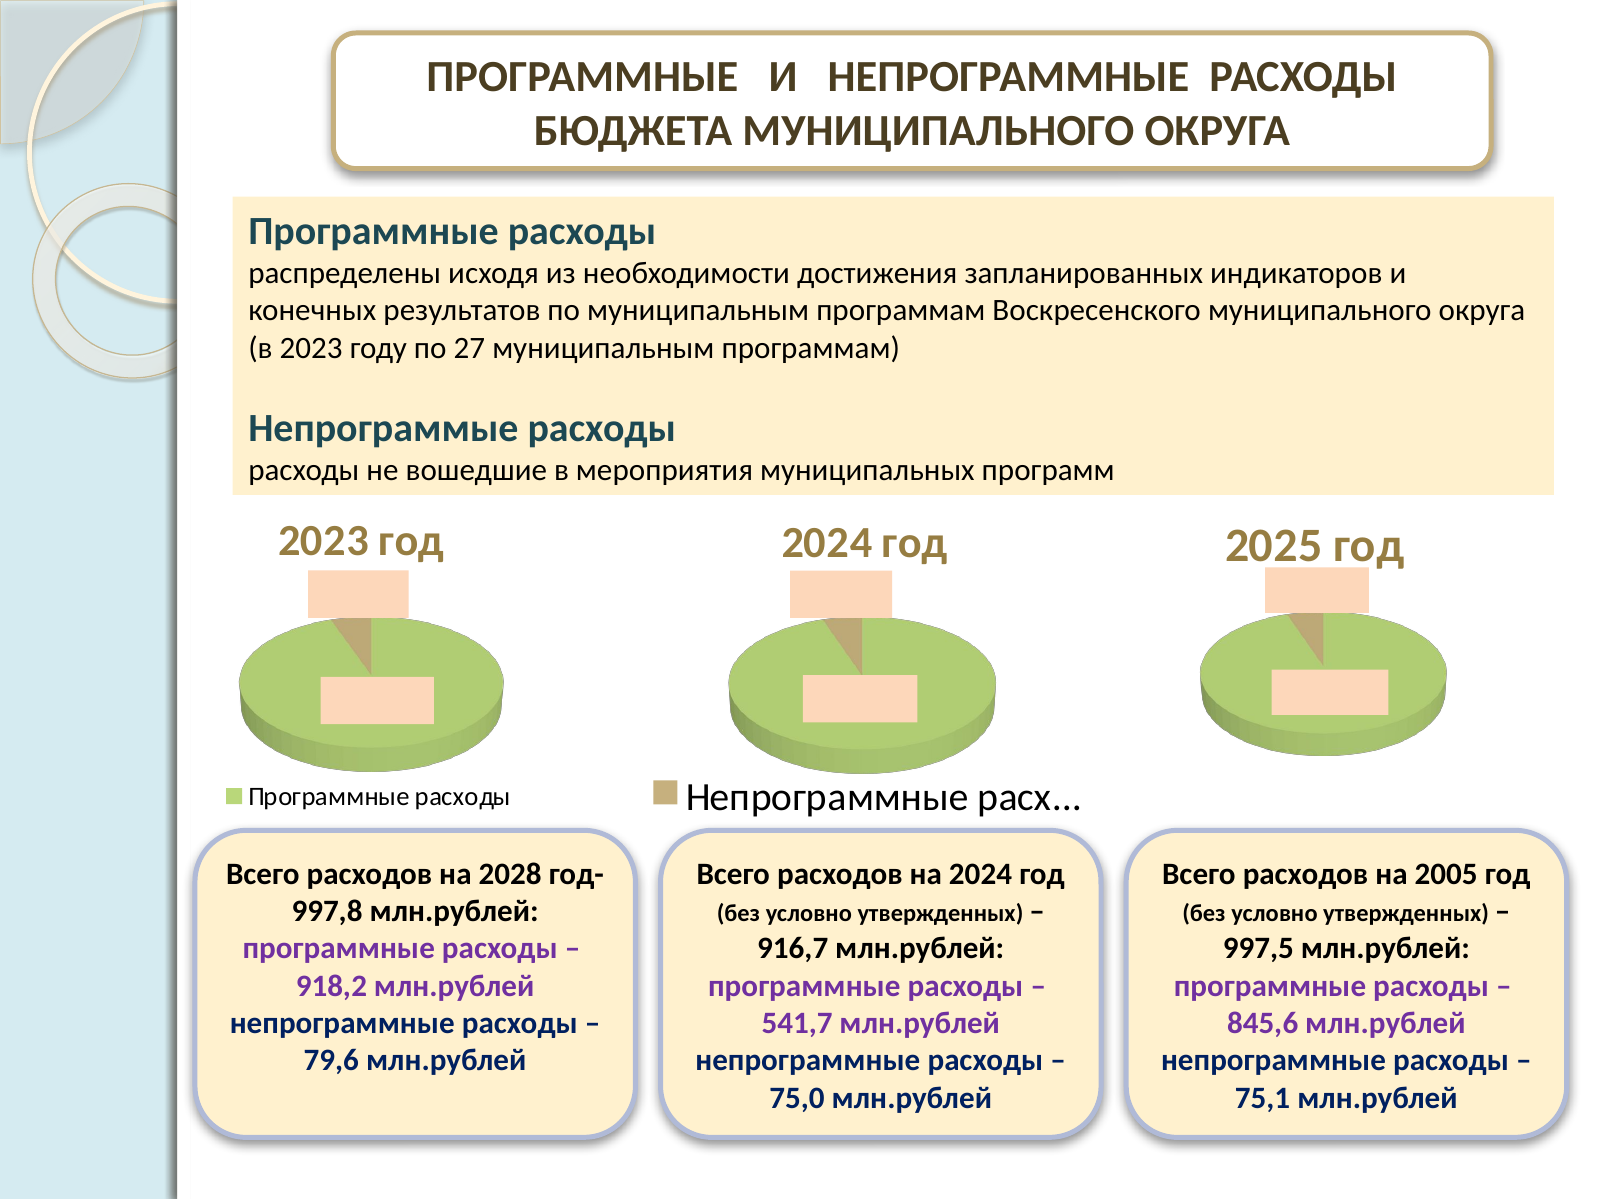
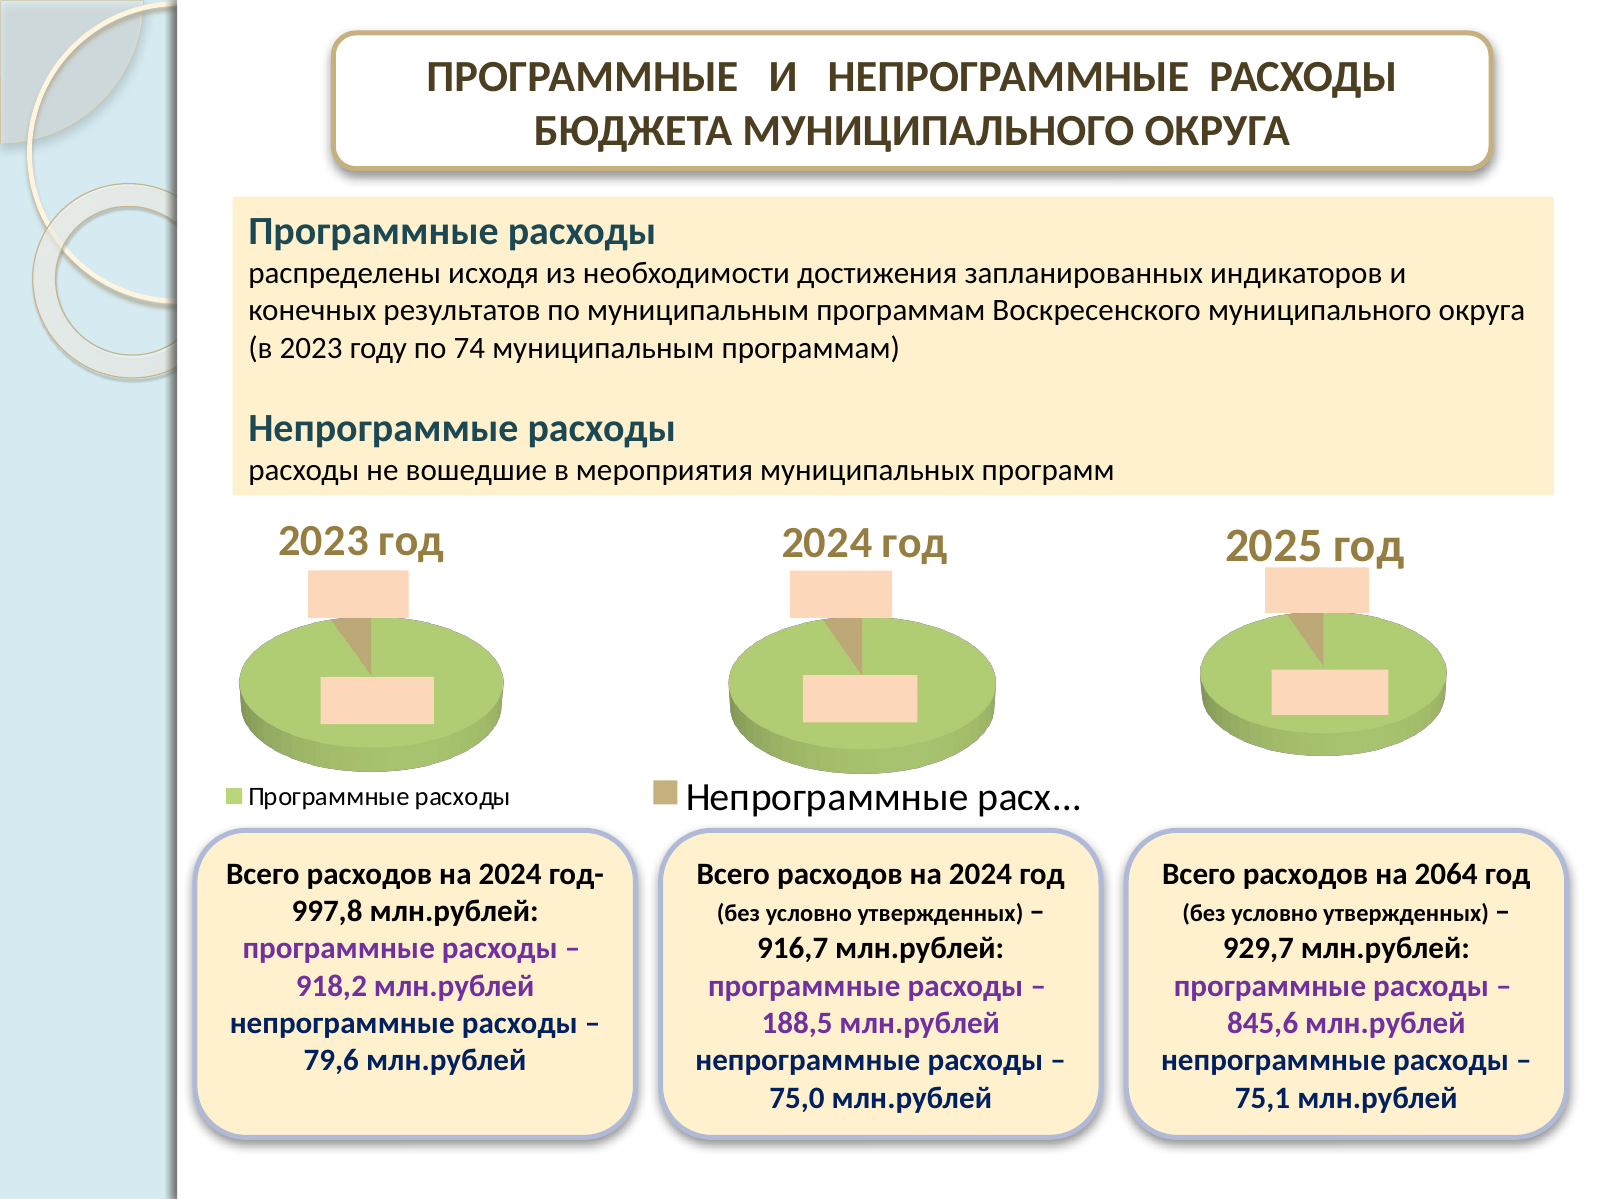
27: 27 -> 74
2028 at (510, 874): 2028 -> 2024
2005: 2005 -> 2064
997,5: 997,5 -> 929,7
541,7: 541,7 -> 188,5
